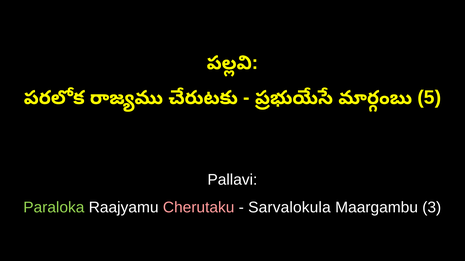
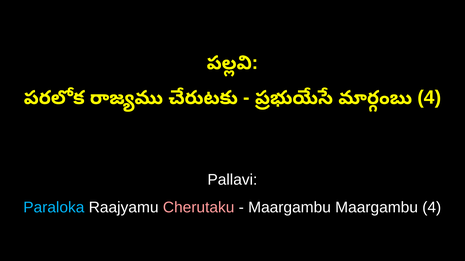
5 at (429, 98): 5 -> 4
Paraloka colour: light green -> light blue
Sarvalokula at (289, 208): Sarvalokula -> Maargambu
Maargambu 3: 3 -> 4
